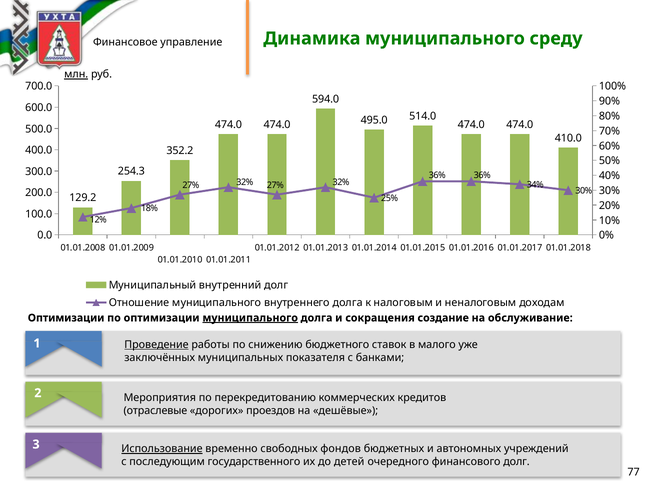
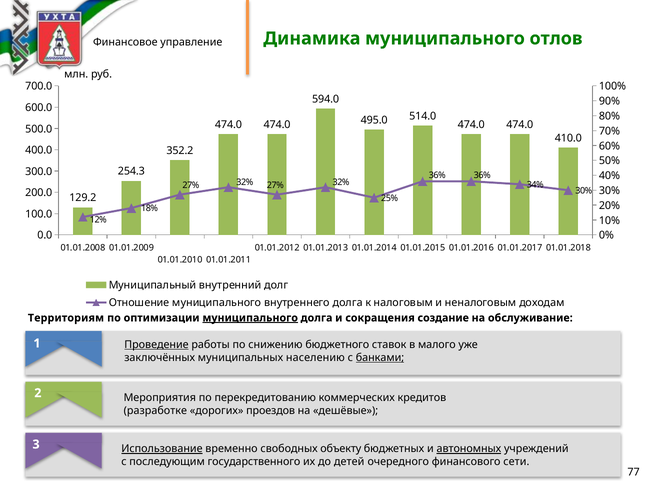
среду: среду -> отлов
млн underline: present -> none
Оптимизации at (66, 318): Оптимизации -> Территориям
показателя: показателя -> населению
банками underline: none -> present
отраслевые: отраслевые -> разработке
фондов: фондов -> объекту
автономных underline: none -> present
финансового долг: долг -> сети
